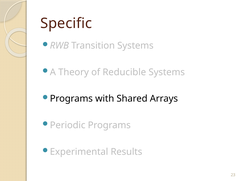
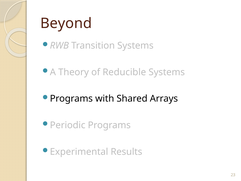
Specific: Specific -> Beyond
